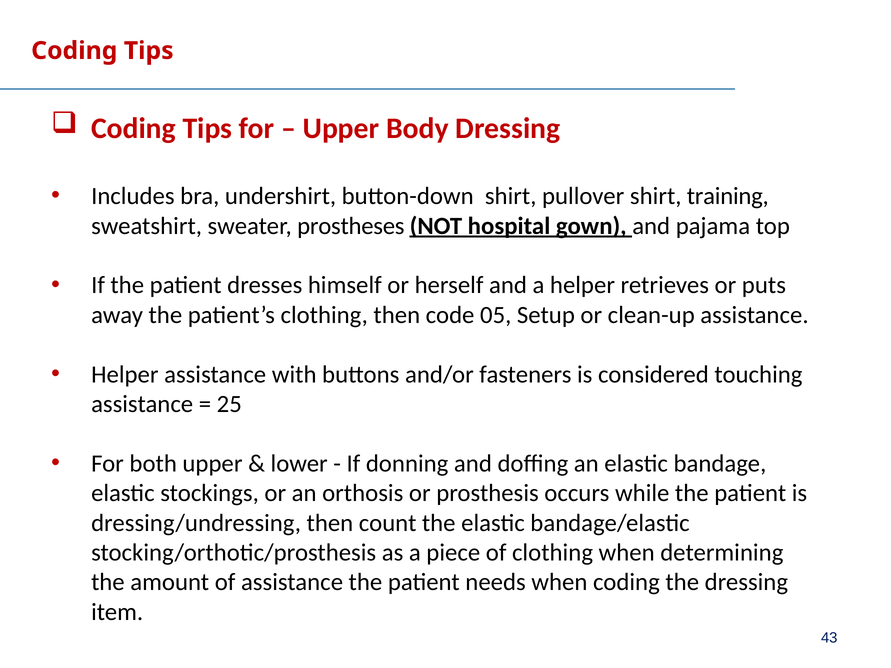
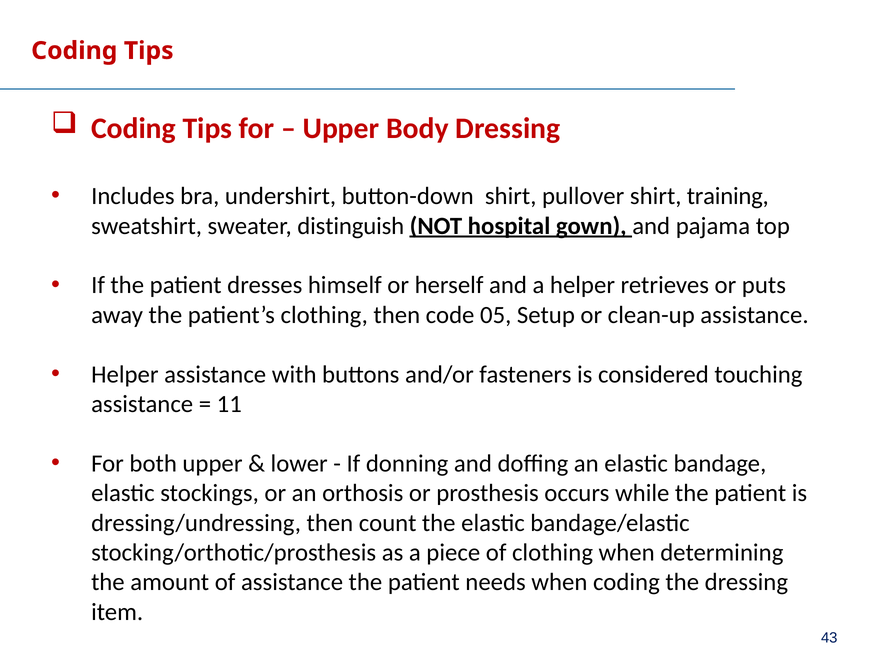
prostheses: prostheses -> distinguish
25: 25 -> 11
